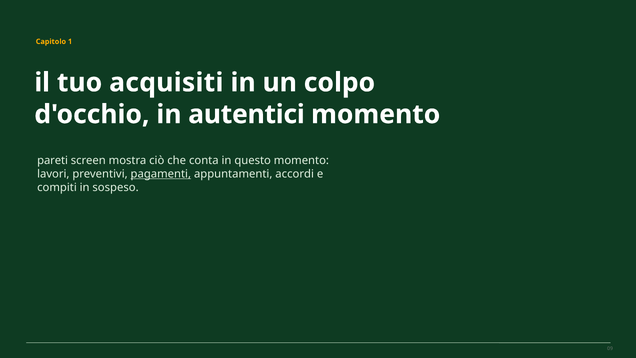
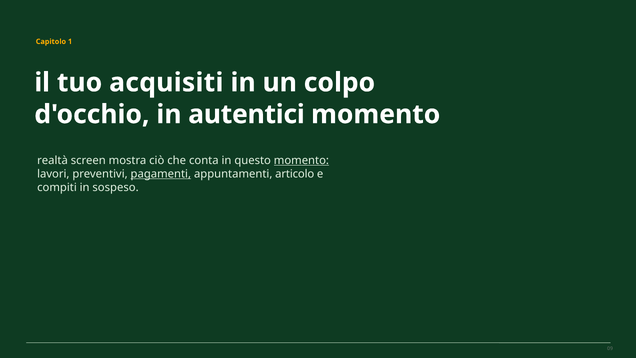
pareti: pareti -> realtà
momento at (301, 160) underline: none -> present
accordi: accordi -> articolo
